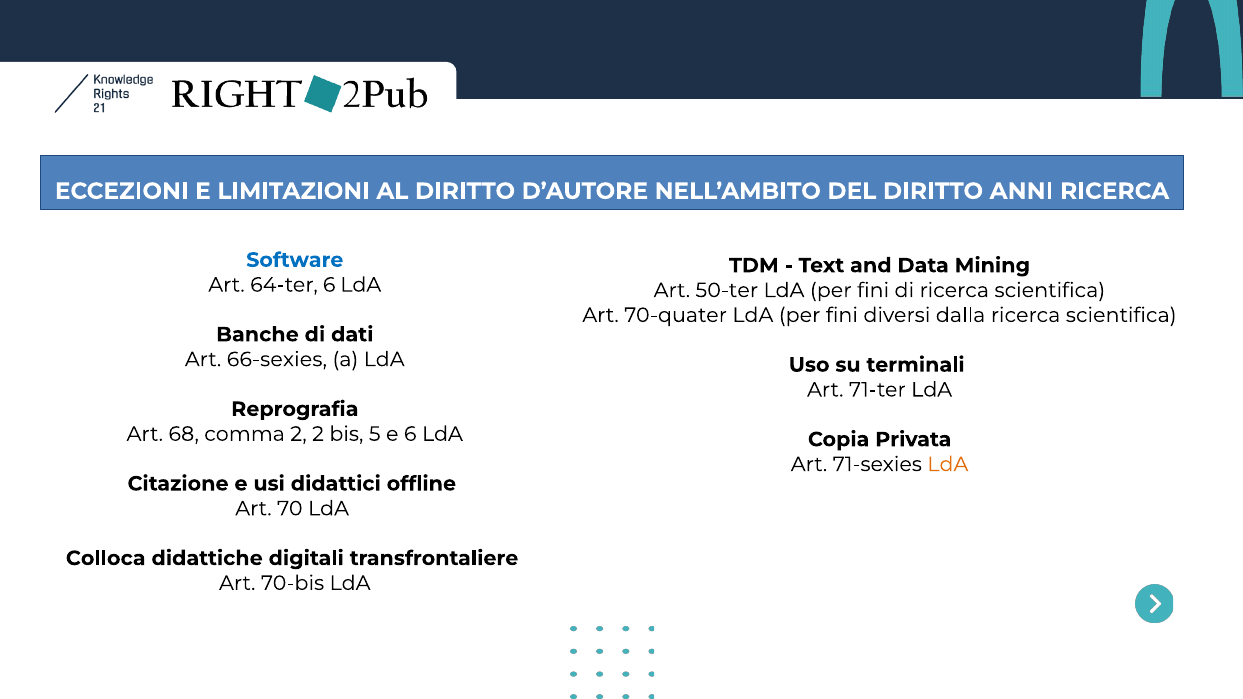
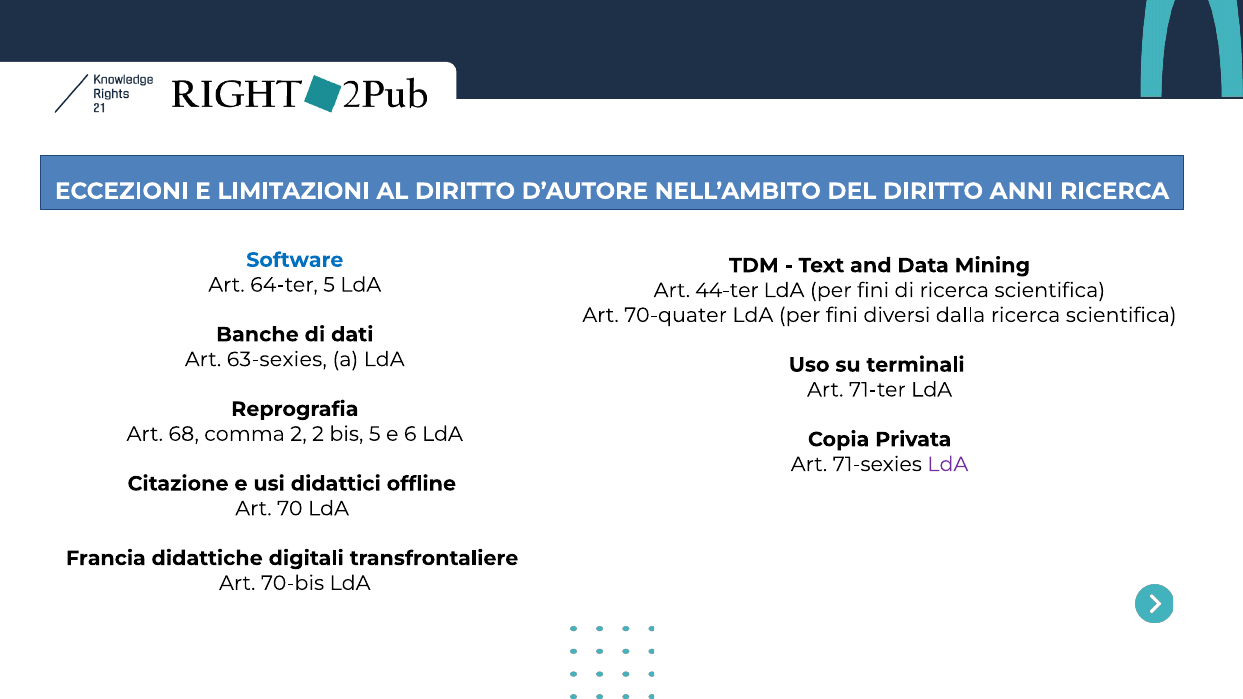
64-ter 6: 6 -> 5
50-ter: 50-ter -> 44-ter
66-sexies: 66-sexies -> 63-sexies
LdA at (948, 464) colour: orange -> purple
Colloca: Colloca -> Francia
